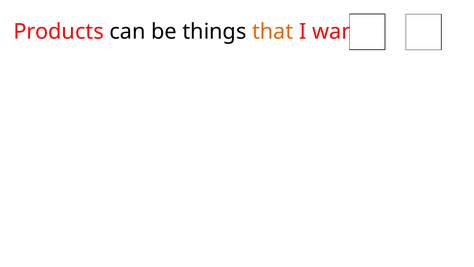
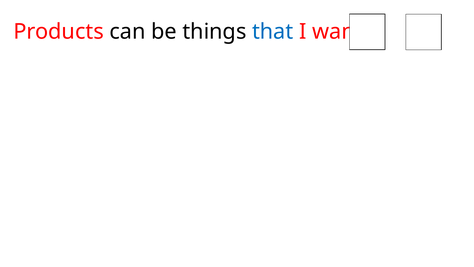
that colour: orange -> blue
